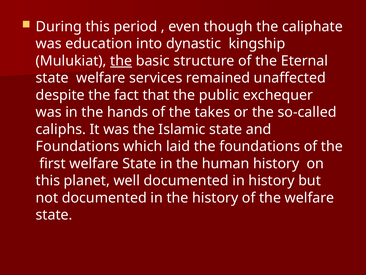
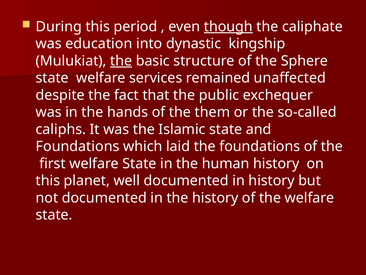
though underline: none -> present
Eternal: Eternal -> Sphere
takes: takes -> them
